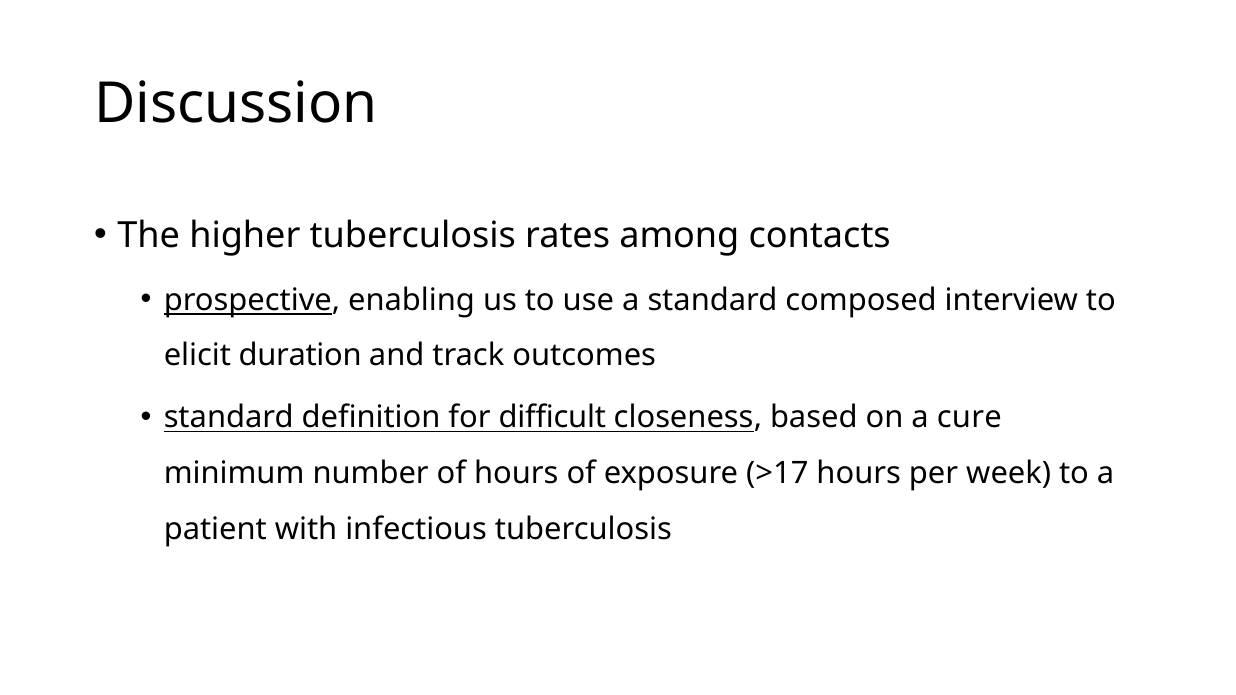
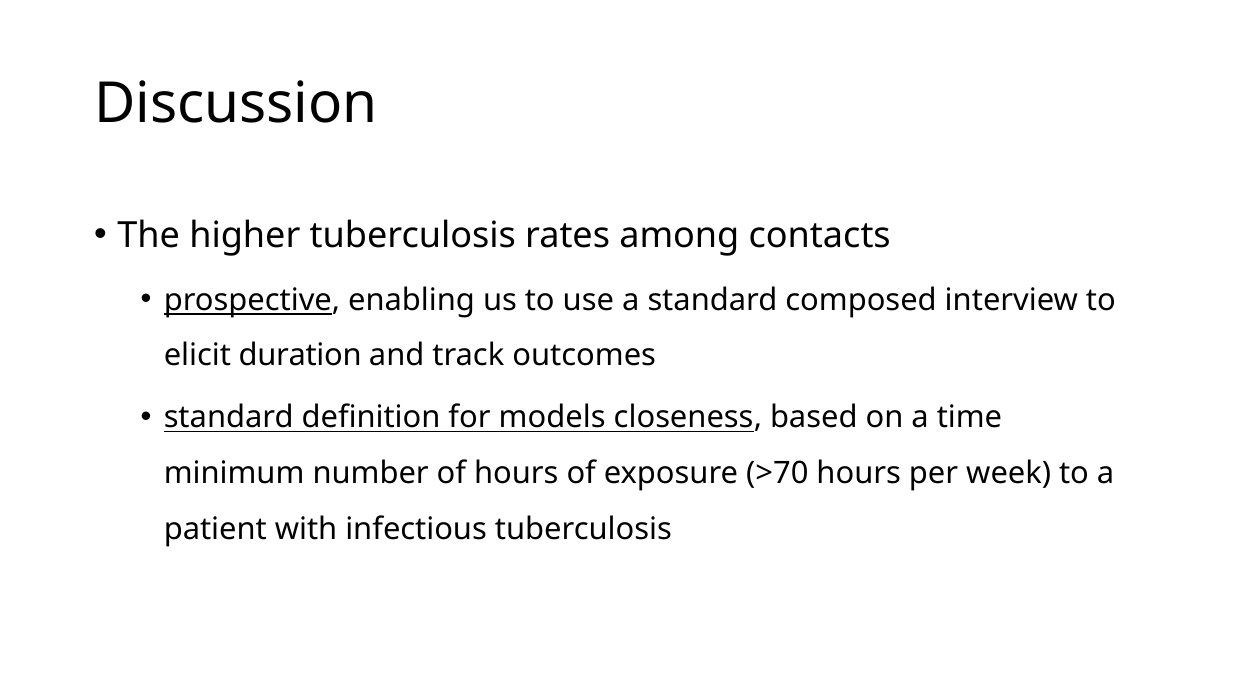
difficult: difficult -> models
cure: cure -> time
>17: >17 -> >70
